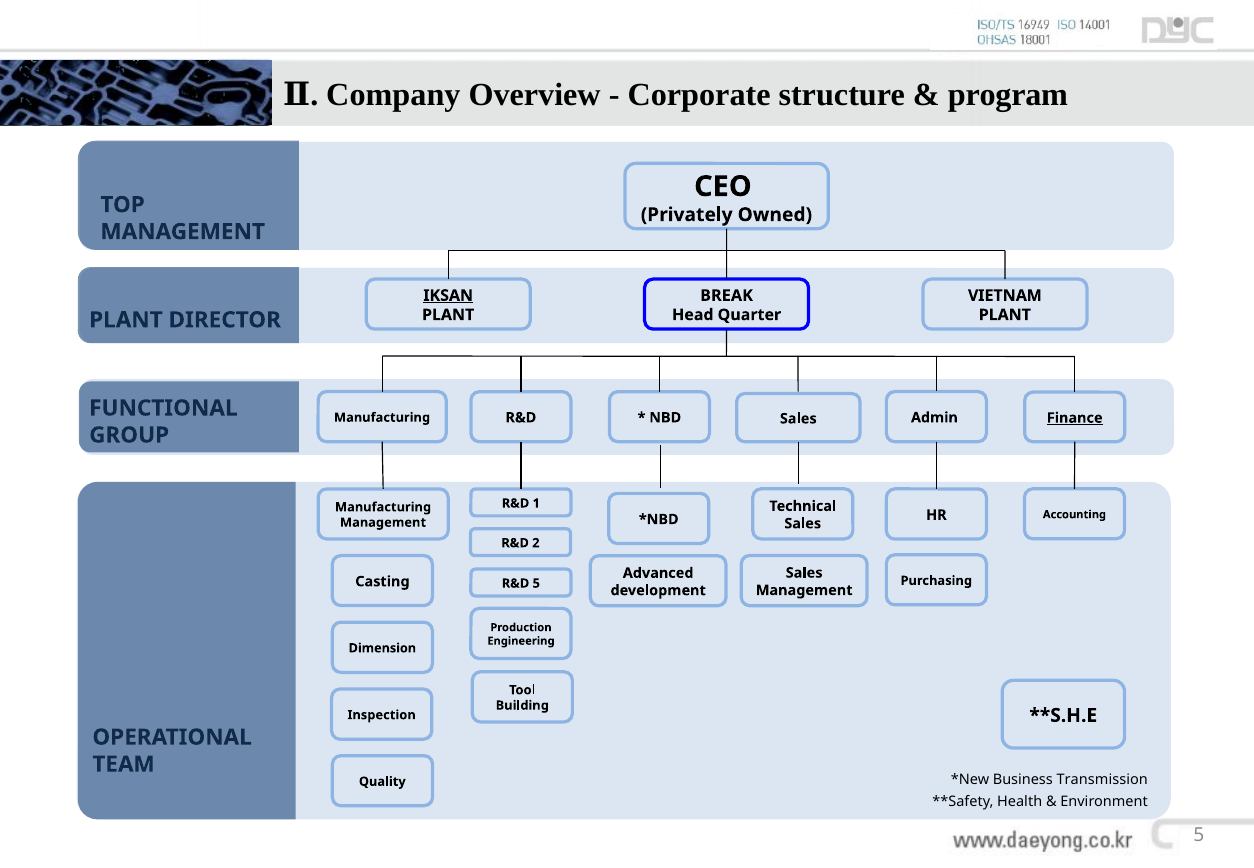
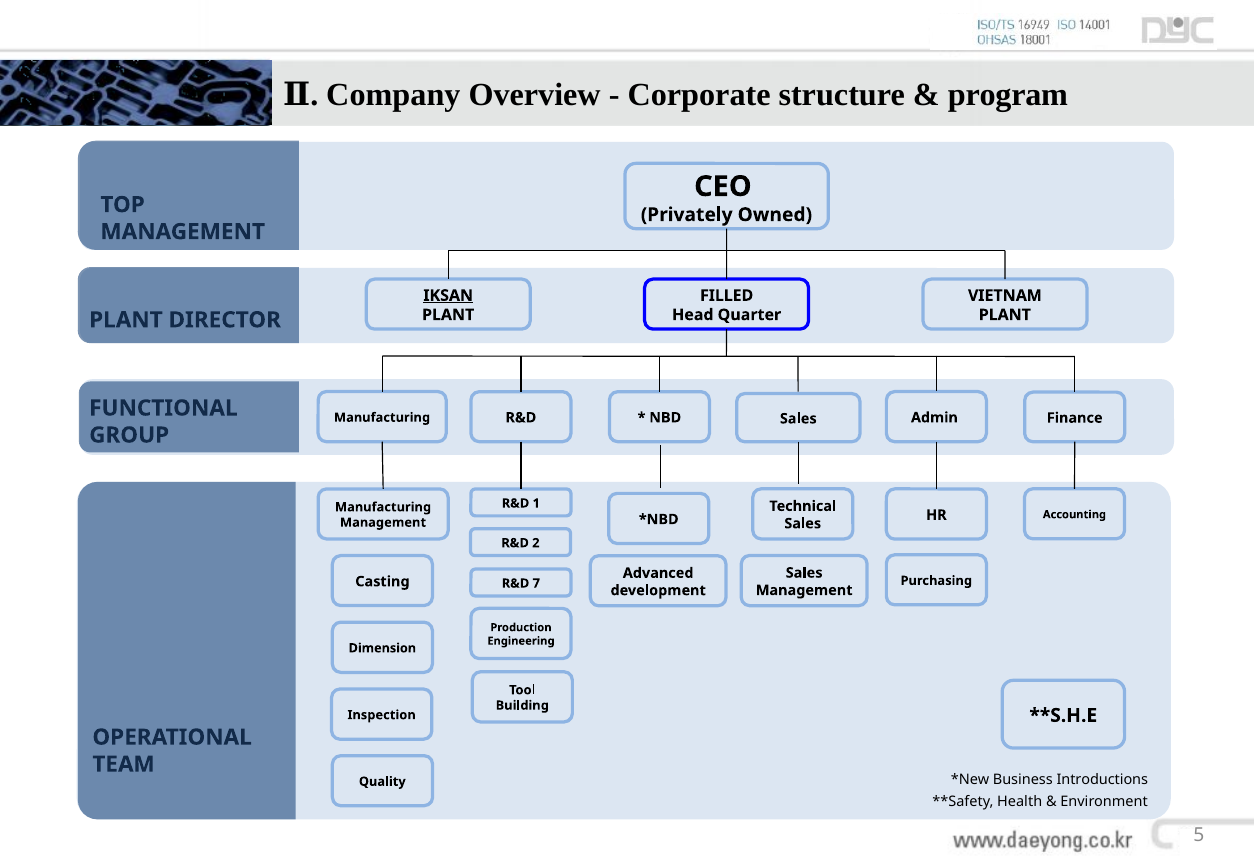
BREAK: BREAK -> FILLED
Finance underline: present -> none
R&D 5: 5 -> 7
Transmission: Transmission -> Introductions
